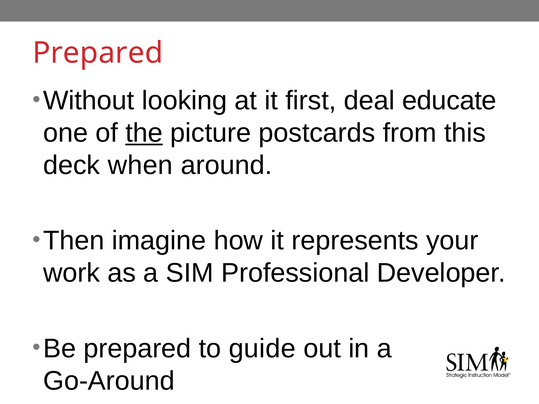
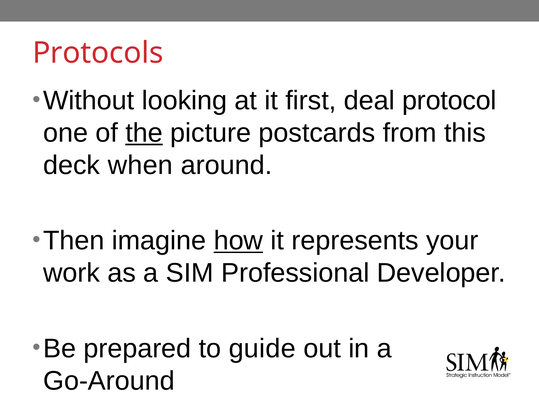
Prepared at (98, 53): Prepared -> Protocols
educate: educate -> protocol
how underline: none -> present
